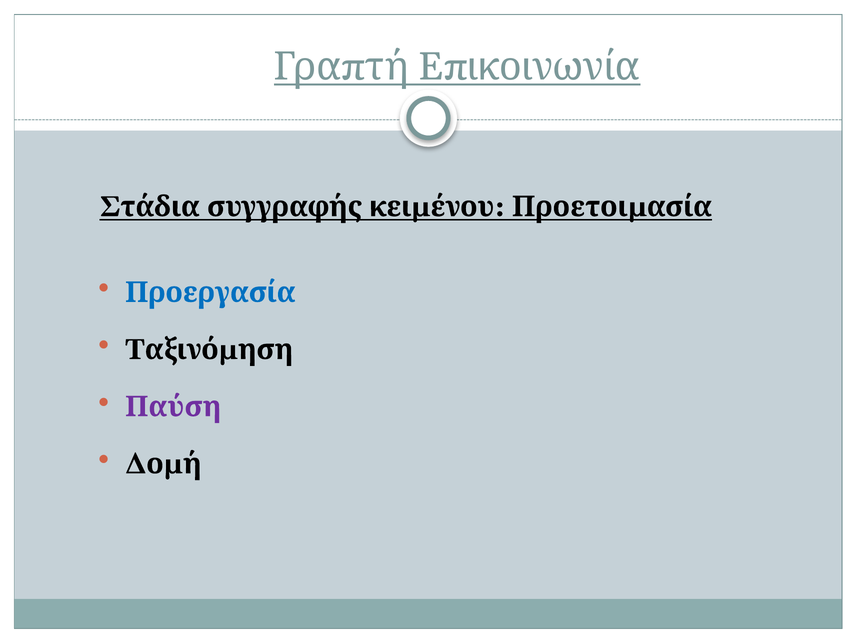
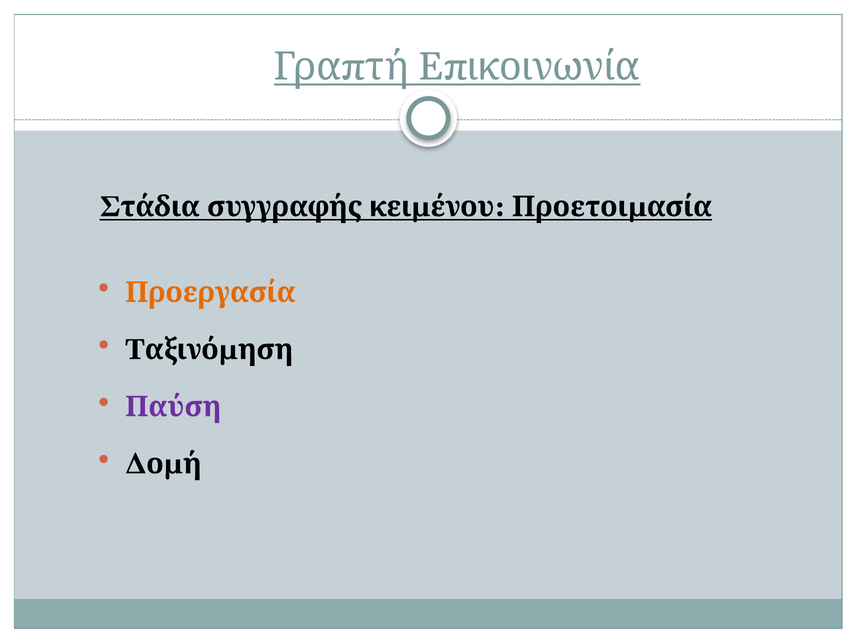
Προεργασία colour: blue -> orange
